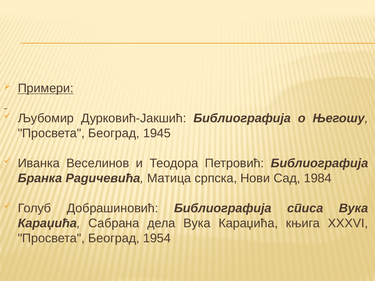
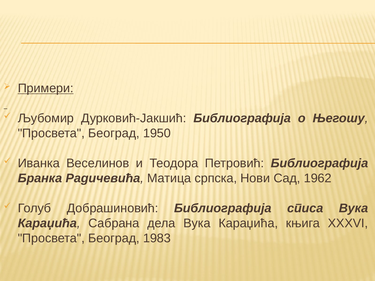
1945: 1945 -> 1950
1984: 1984 -> 1962
1954: 1954 -> 1983
